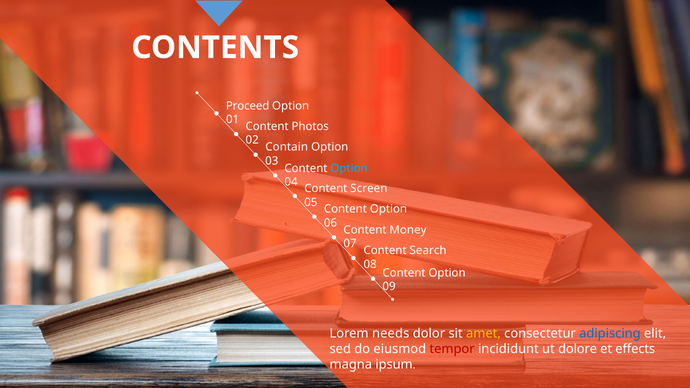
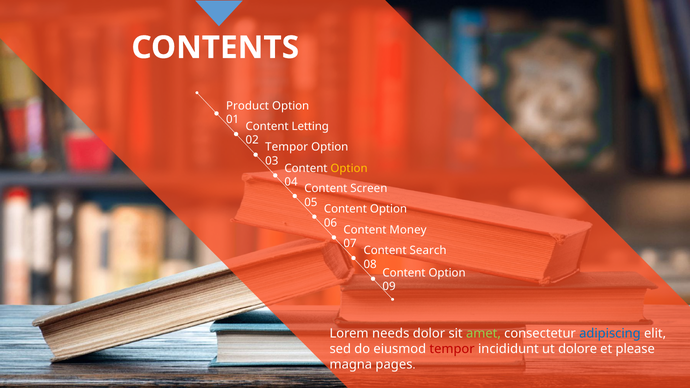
Proceed: Proceed -> Product
Photos: Photos -> Letting
Contain at (287, 147): Contain -> Tempor
Option at (349, 168) colour: light blue -> yellow
amet colour: yellow -> light green
effects: effects -> please
ipsum: ipsum -> pages
